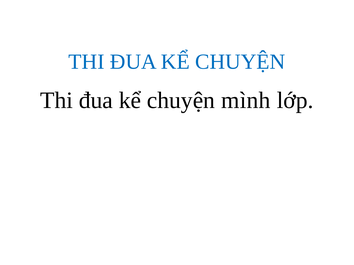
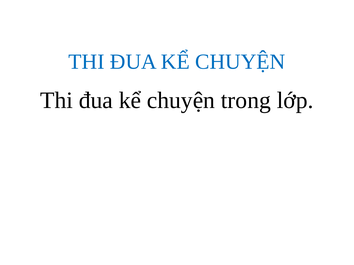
mình: mình -> trong
